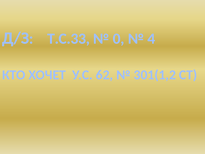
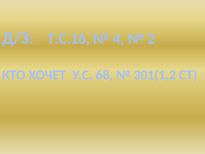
Т.С.33: Т.С.33 -> Т.С.16
0: 0 -> 4
4: 4 -> 2
62: 62 -> 68
